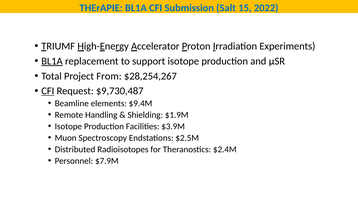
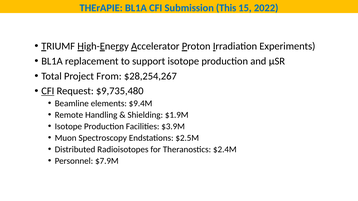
Salt: Salt -> This
BL1A at (52, 61) underline: present -> none
$9,730,487: $9,730,487 -> $9,735,480
